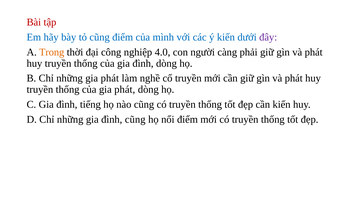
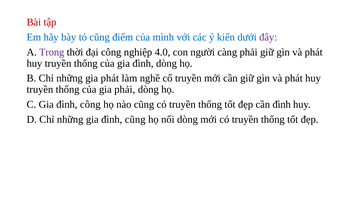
Trong colour: orange -> purple
của gia phát: phát -> phải
đình tiếng: tiếng -> công
cần kiến: kiến -> đình
nổi điểm: điểm -> dòng
